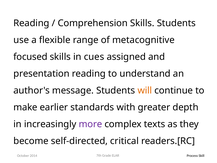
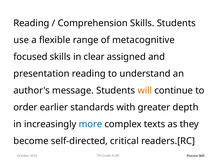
cues: cues -> clear
make: make -> order
more colour: purple -> blue
